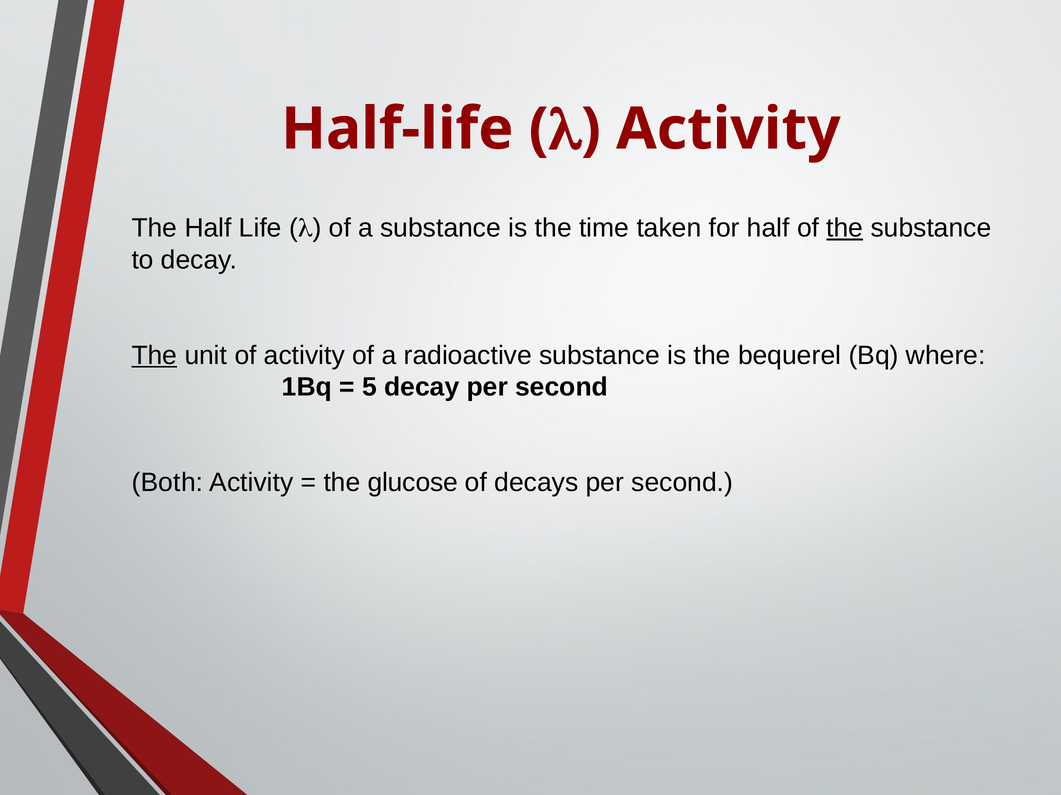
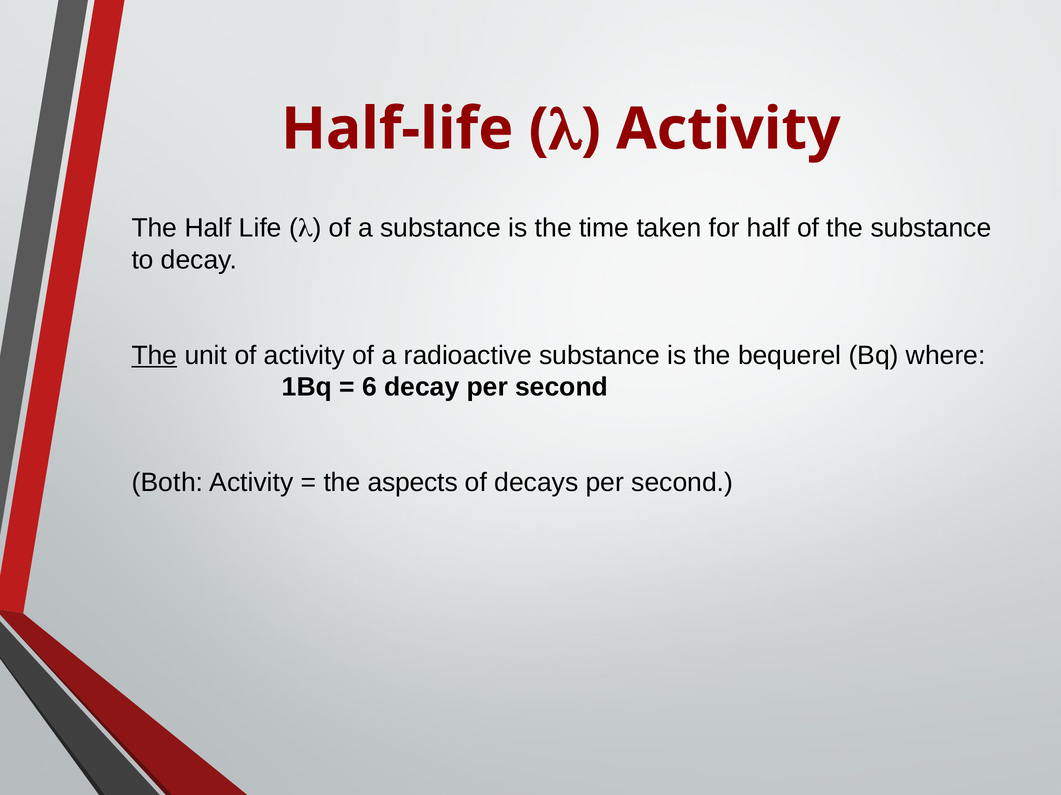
the at (845, 228) underline: present -> none
5: 5 -> 6
glucose: glucose -> aspects
